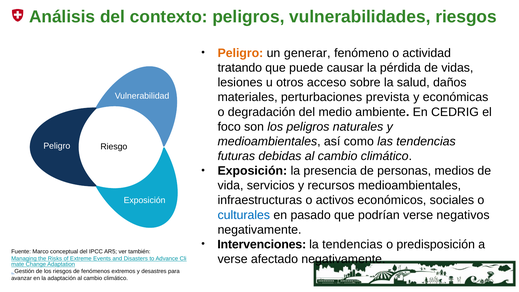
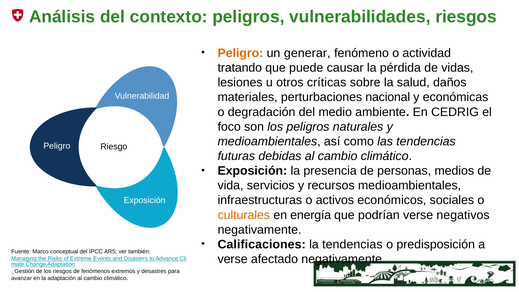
acceso: acceso -> críticas
prevista: prevista -> nacional
culturales colour: blue -> orange
pasado: pasado -> energía
Intervenciones: Intervenciones -> Calificaciones
